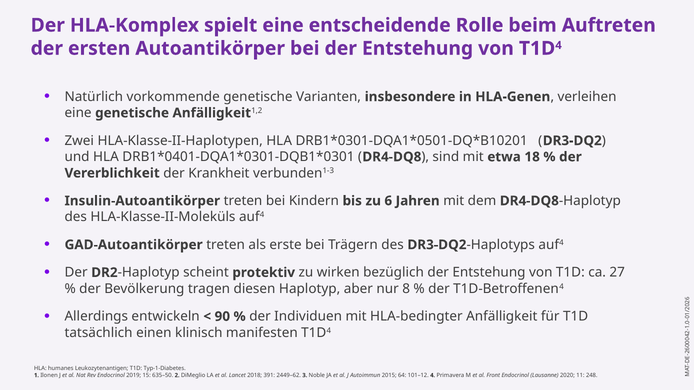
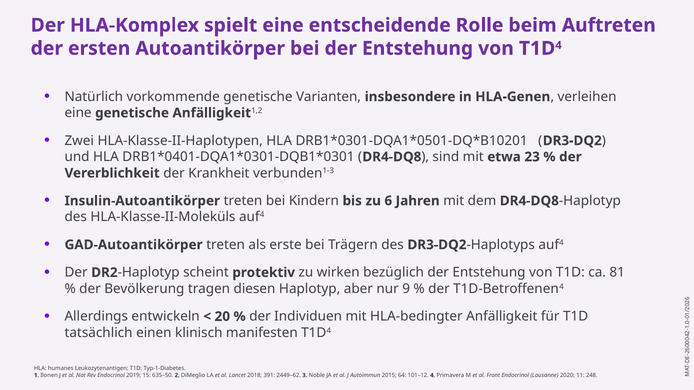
18: 18 -> 23
27: 27 -> 81
8: 8 -> 9
90: 90 -> 20
